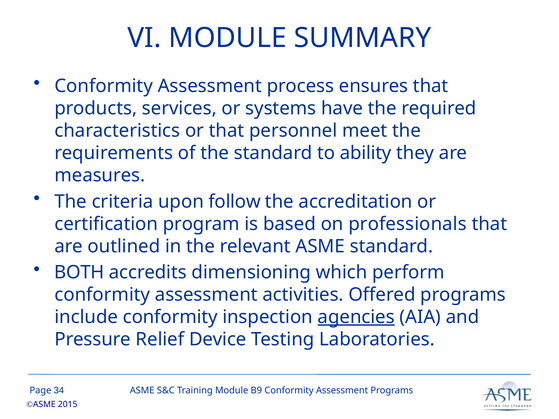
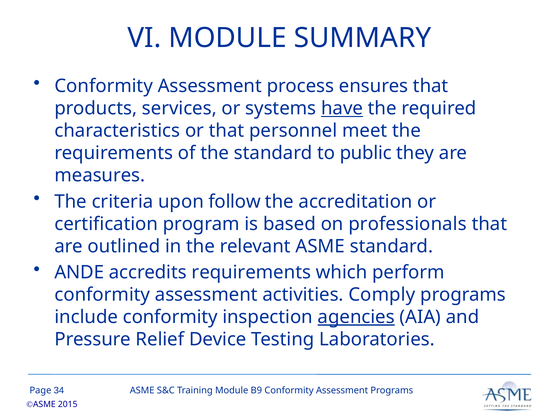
have underline: none -> present
ability: ability -> public
BOTH: BOTH -> ANDE
accredits dimensioning: dimensioning -> requirements
Offered: Offered -> Comply
